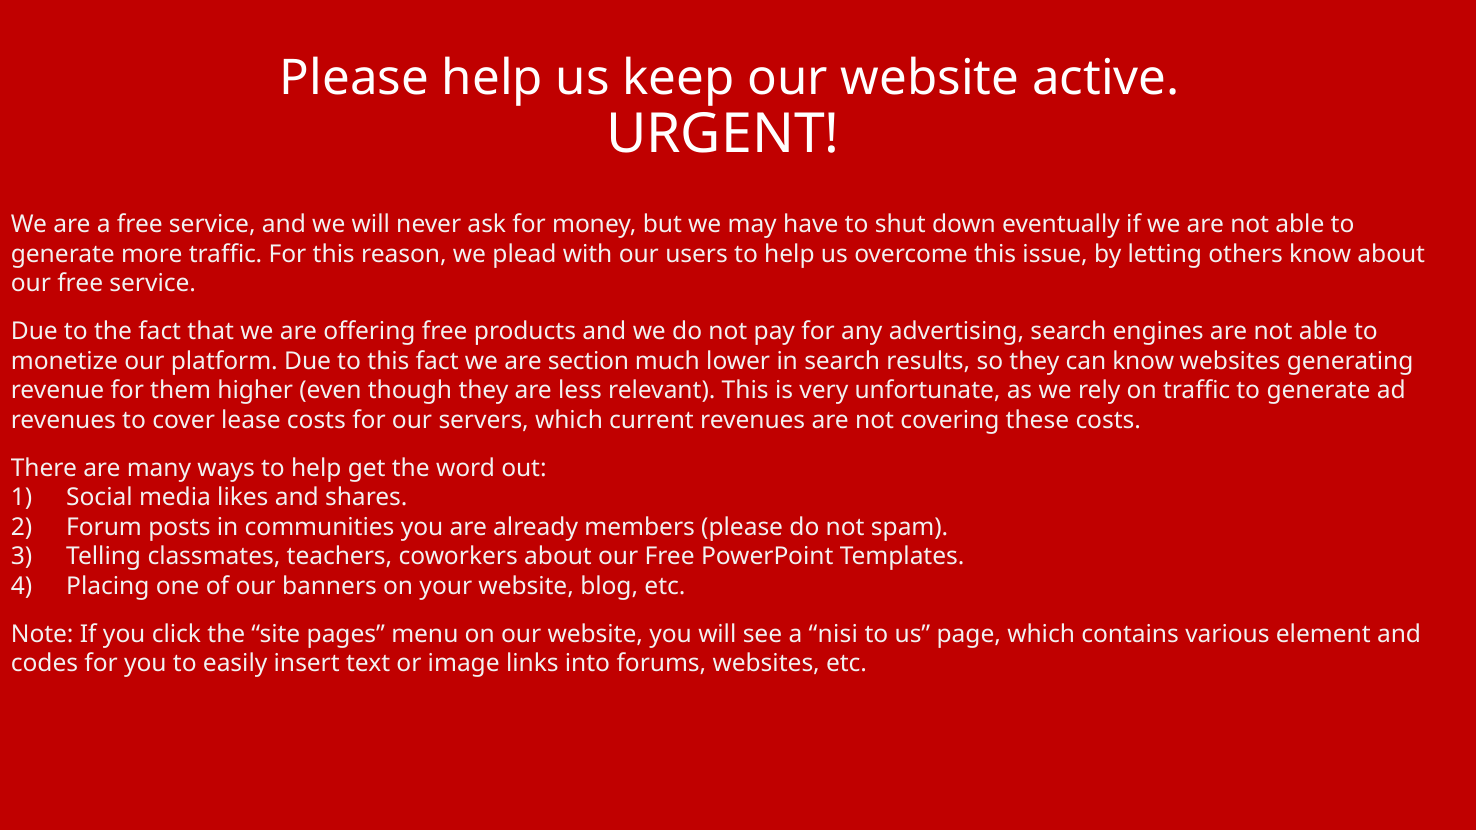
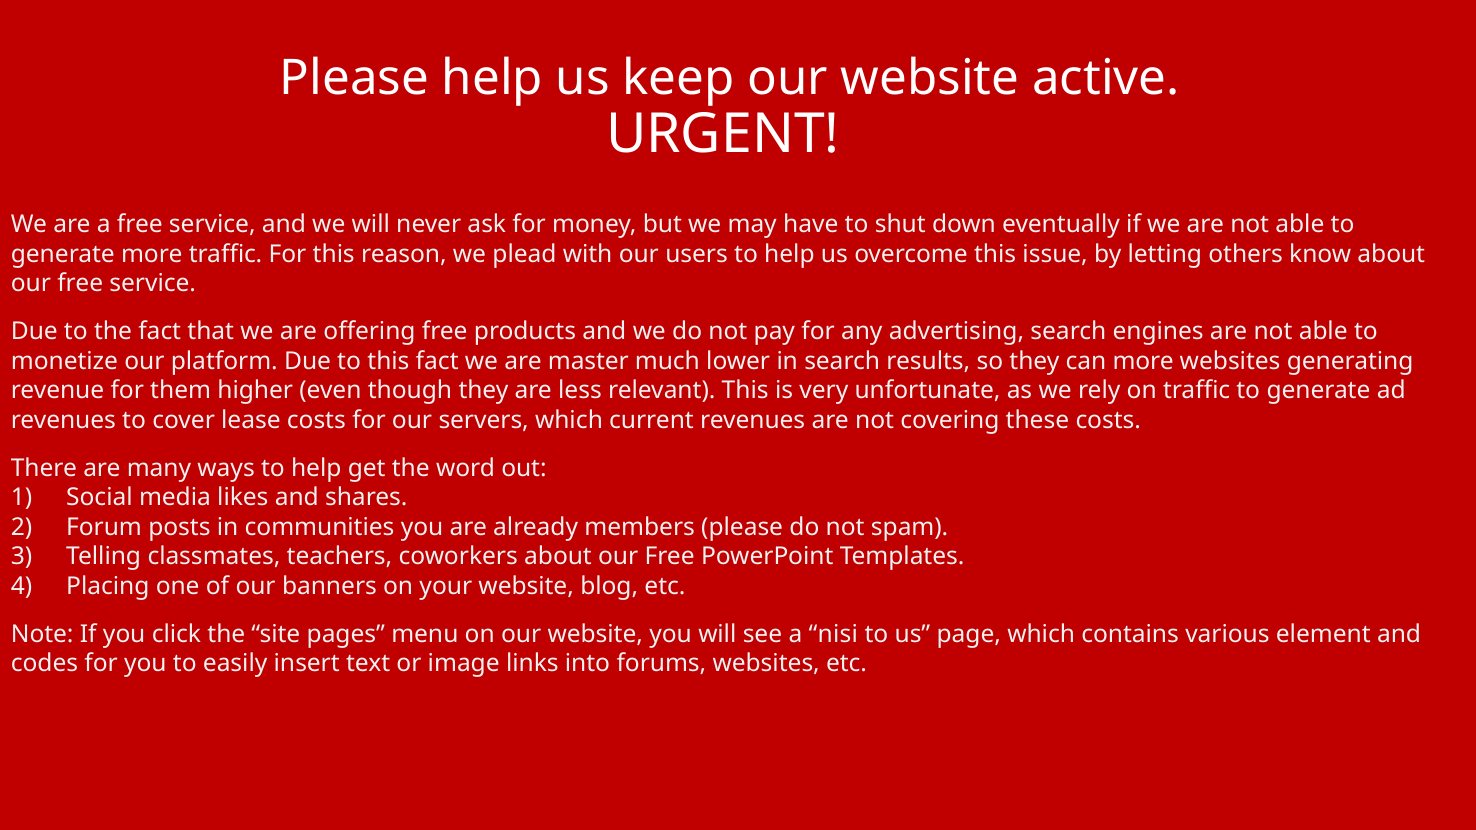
section: section -> master
can know: know -> more
